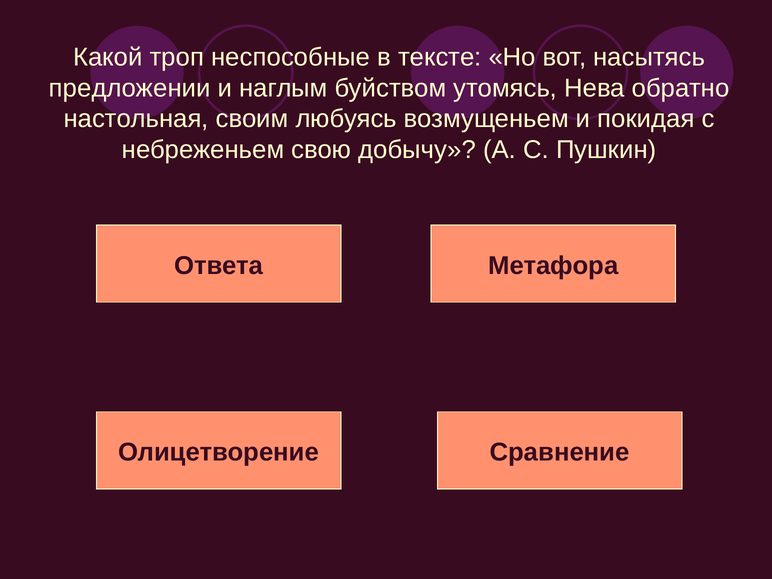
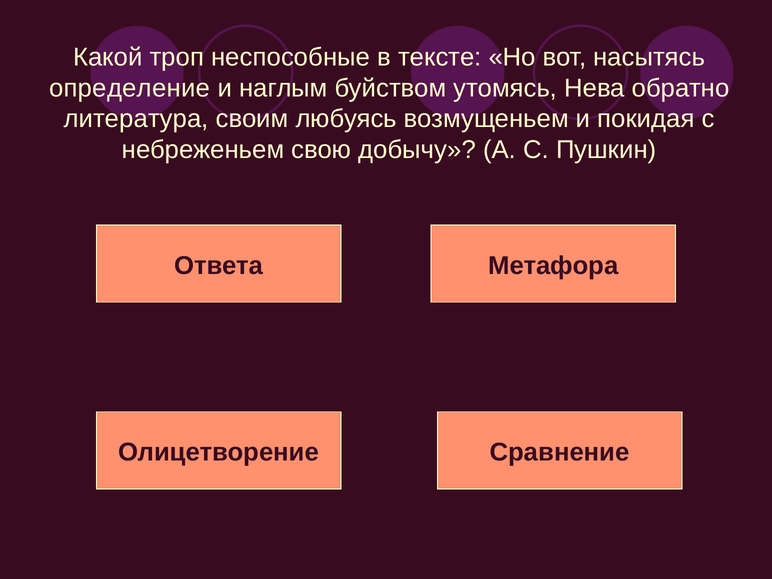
предложении: предложении -> определение
настольная: настольная -> литература
